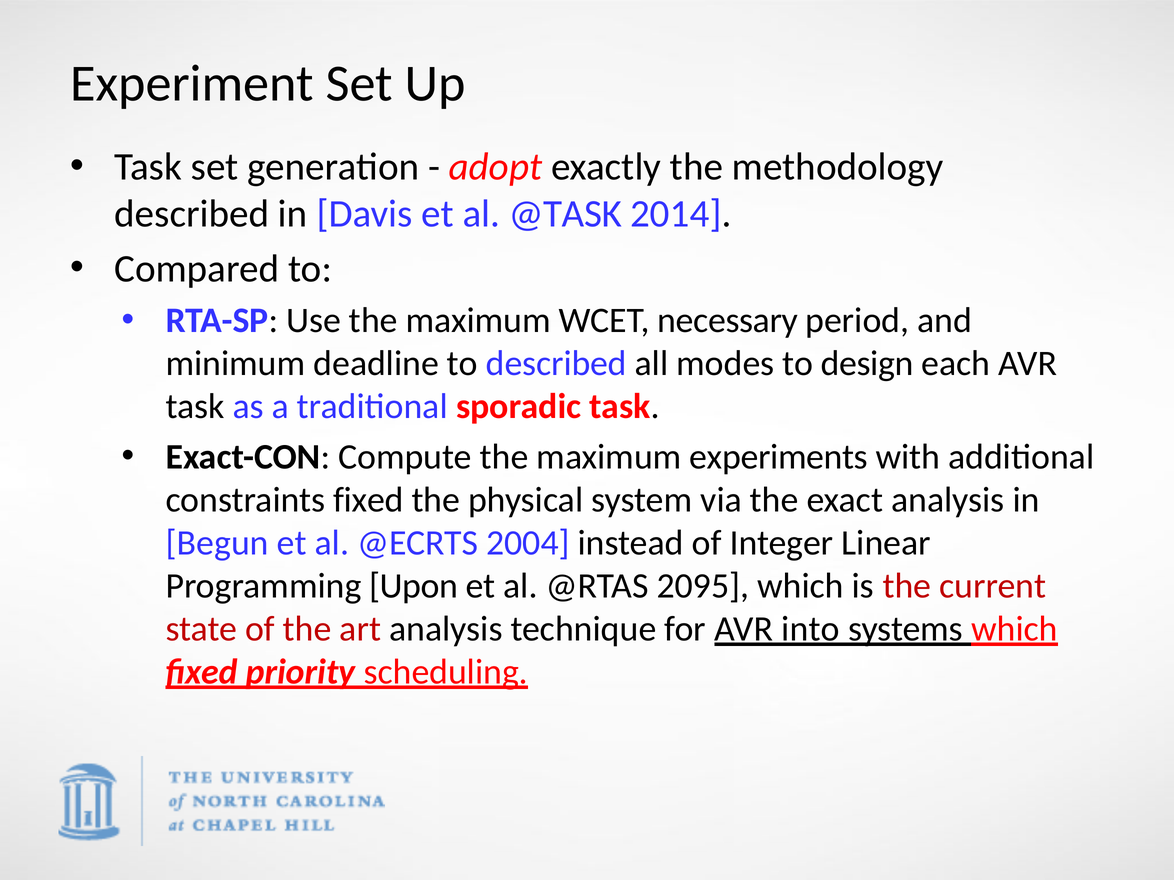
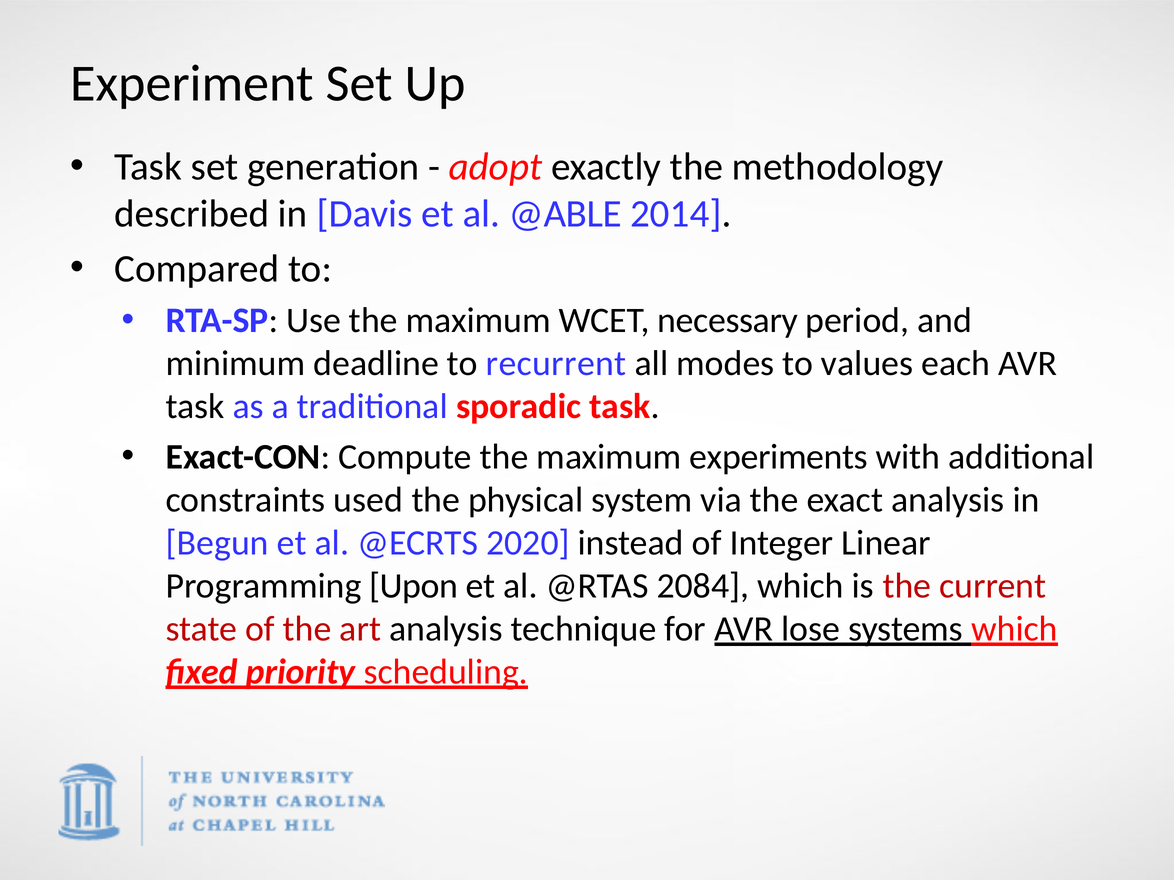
@TASK: @TASK -> @ABLE
to described: described -> recurrent
design: design -> values
constraints fixed: fixed -> used
2004: 2004 -> 2020
2095: 2095 -> 2084
into: into -> lose
